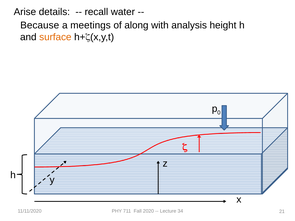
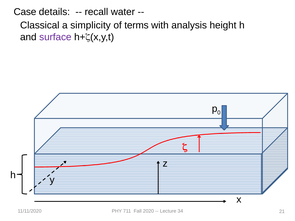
Arise: Arise -> Case
Because: Because -> Classical
meetings: meetings -> simplicity
along: along -> terms
surface colour: orange -> purple
